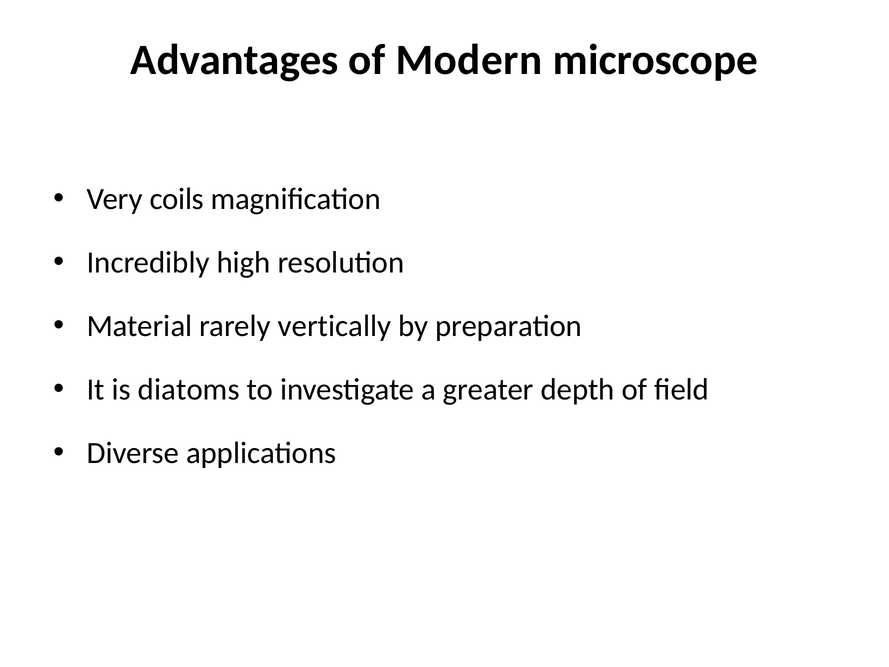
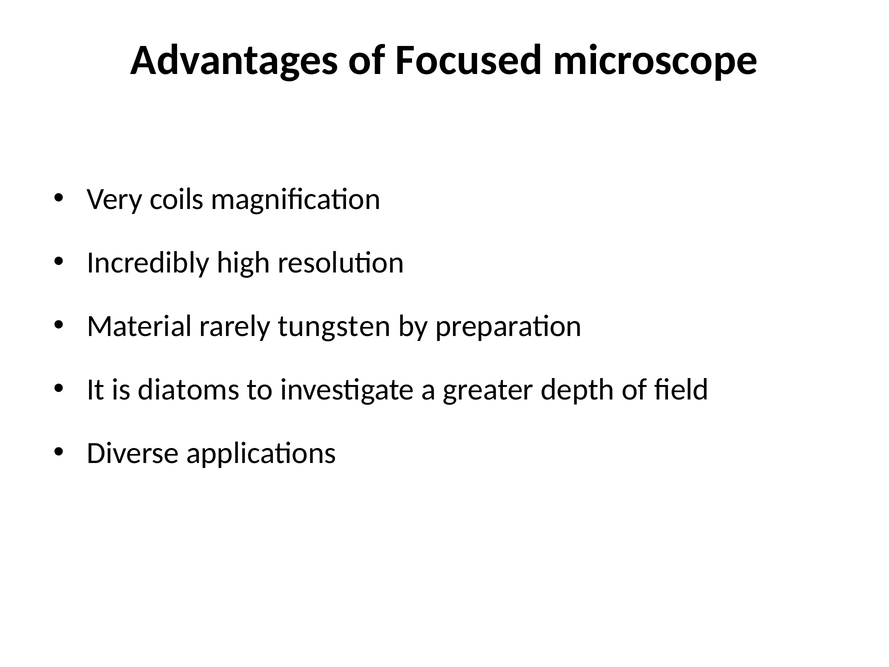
Modern: Modern -> Focused
vertically: vertically -> tungsten
